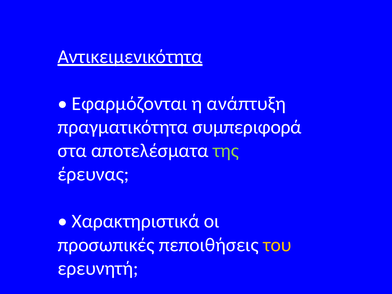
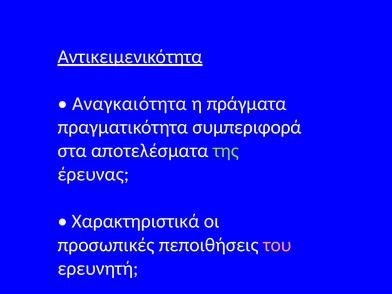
Εφαρμόζονται: Εφαρμόζονται -> Αναγκαιότητα
ανάπτυξη: ανάπτυξη -> πράγματα
του colour: yellow -> pink
